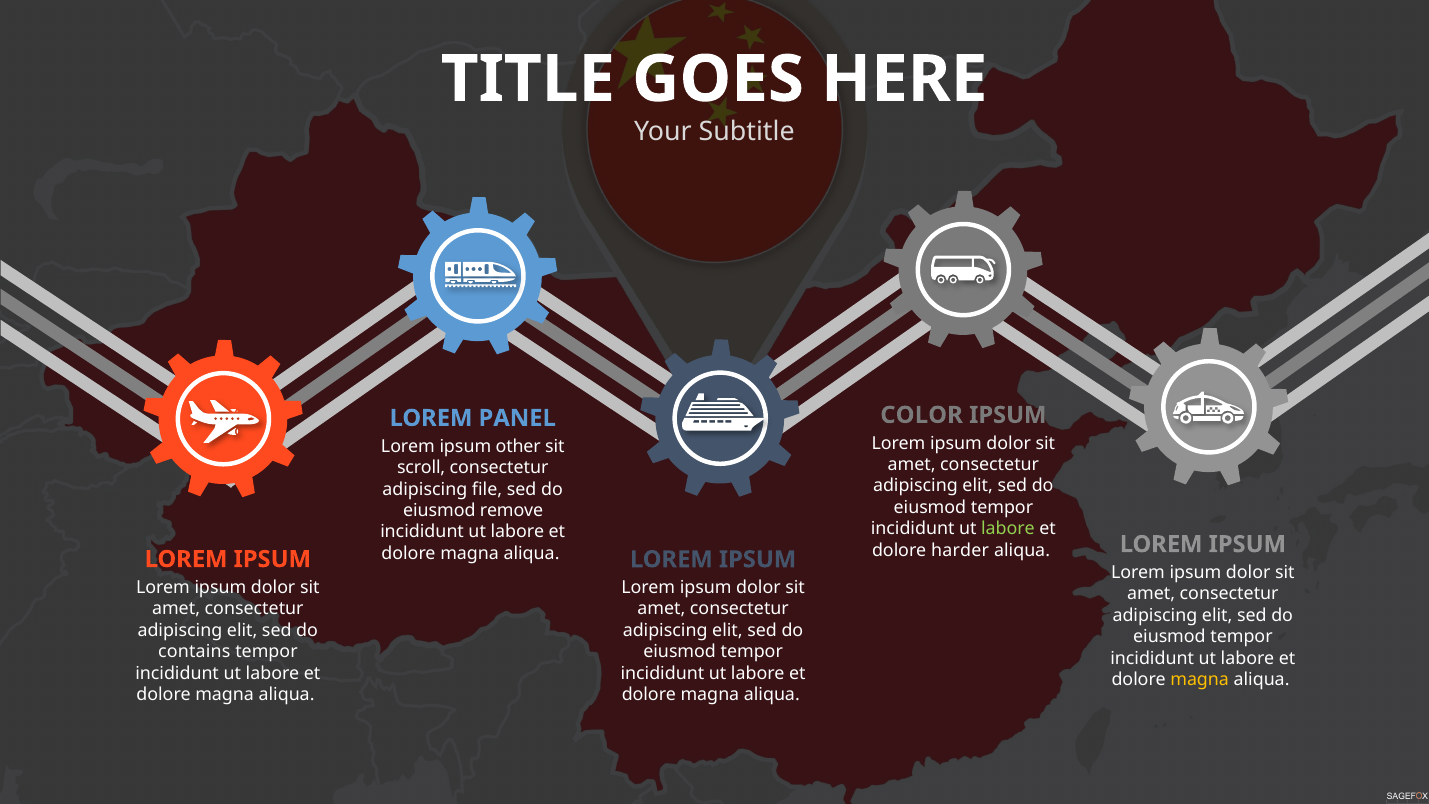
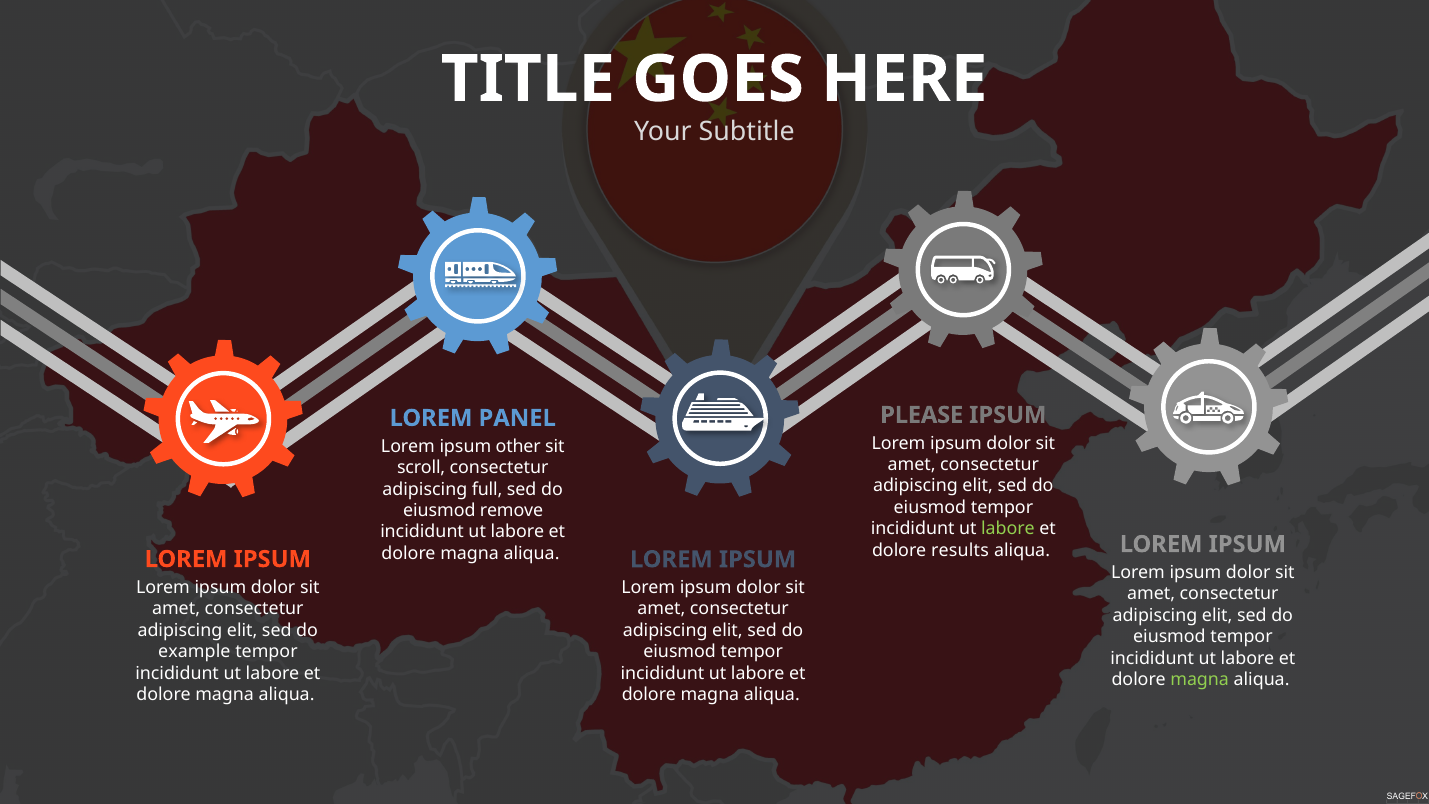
COLOR: COLOR -> PLEASE
file: file -> full
harder: harder -> results
contains: contains -> example
magna at (1200, 680) colour: yellow -> light green
